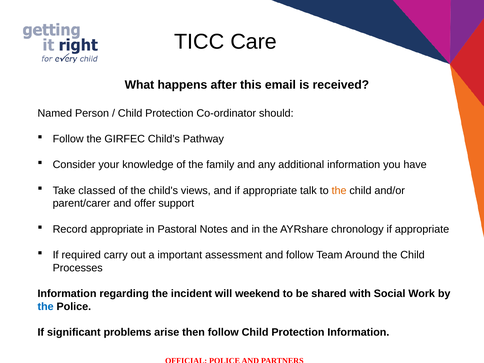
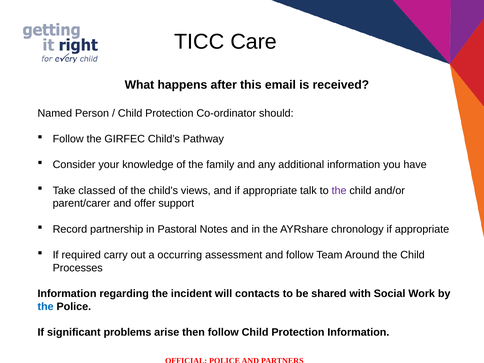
the at (339, 191) colour: orange -> purple
Record appropriate: appropriate -> partnership
important: important -> occurring
weekend: weekend -> contacts
